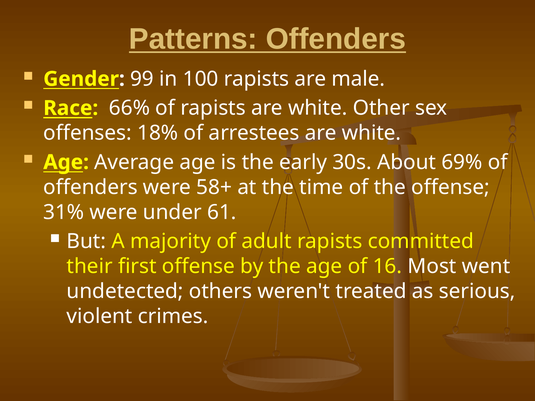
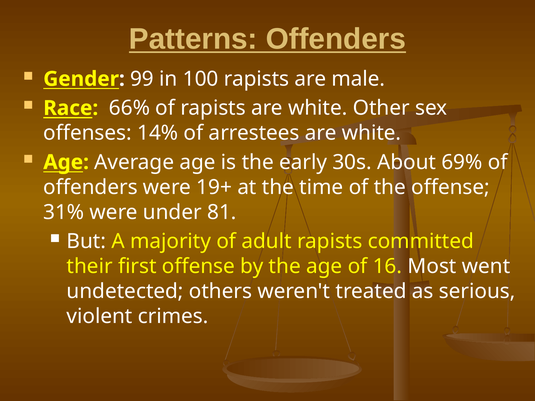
18%: 18% -> 14%
58+: 58+ -> 19+
61: 61 -> 81
